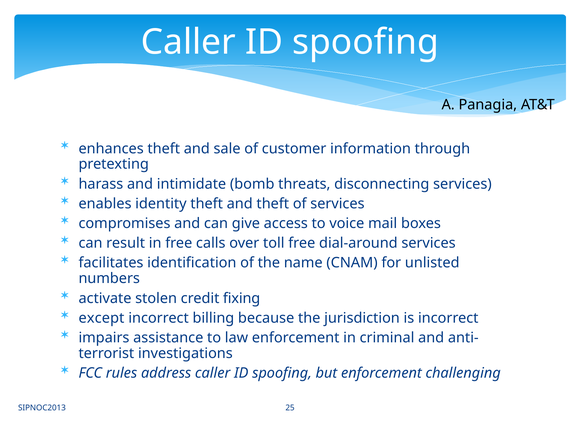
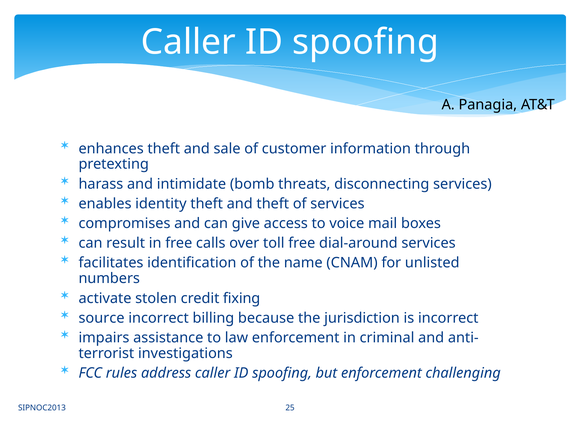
except: except -> source
